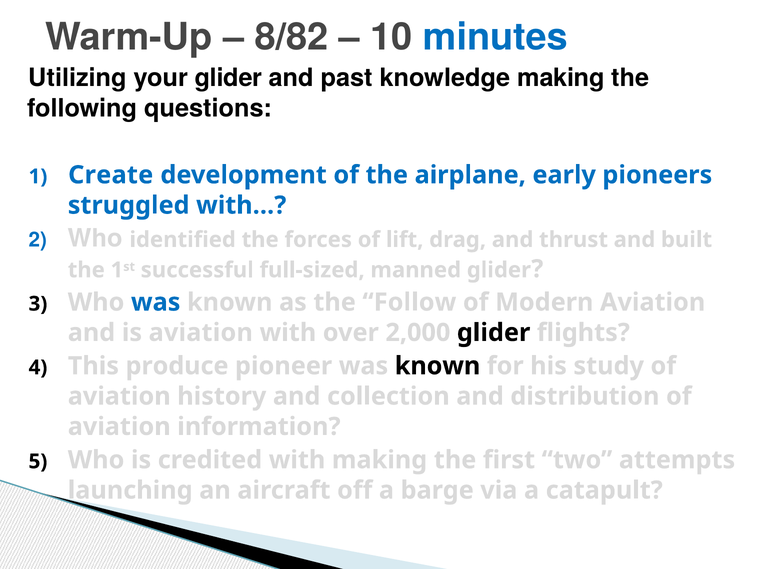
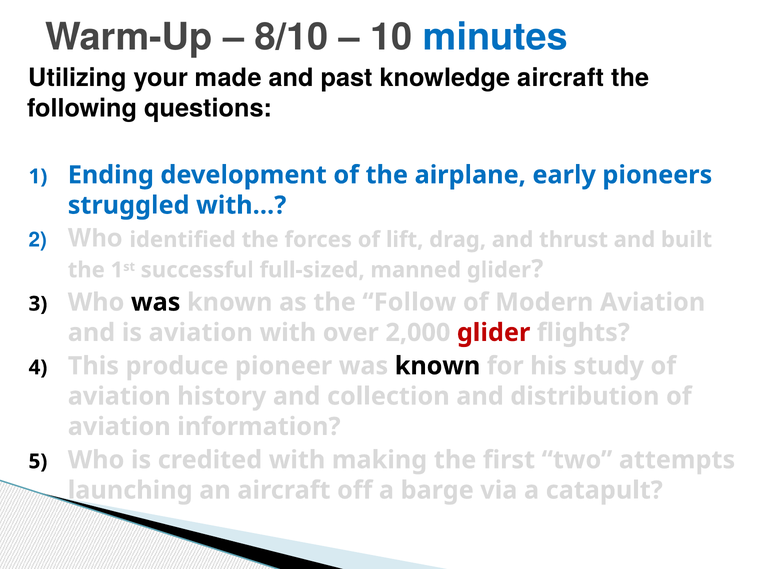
8/82: 8/82 -> 8/10
your glider: glider -> made
knowledge making: making -> aircraft
Create: Create -> Ending
was at (156, 302) colour: blue -> black
glider at (494, 332) colour: black -> red
